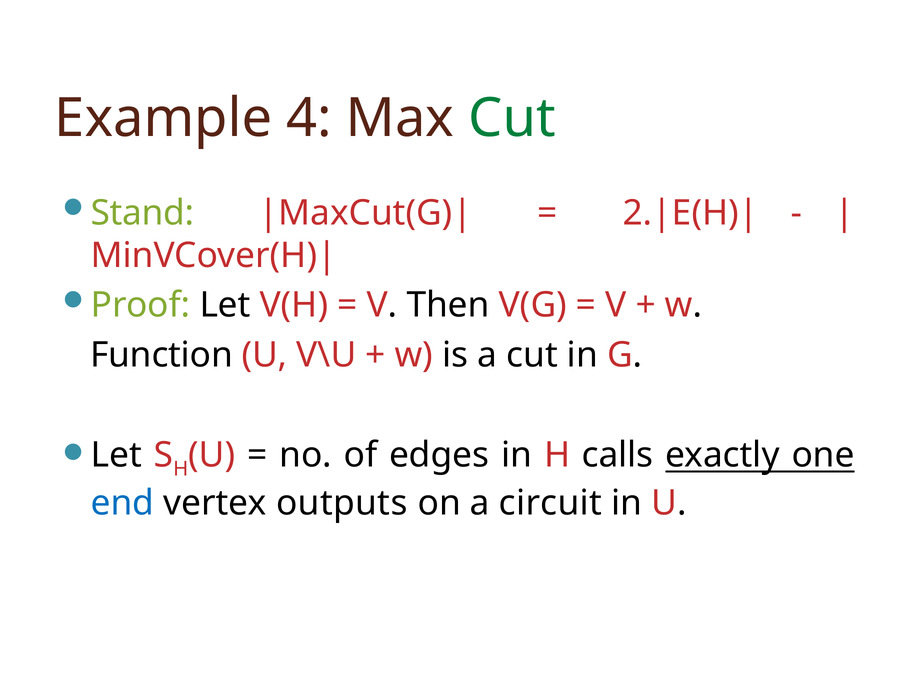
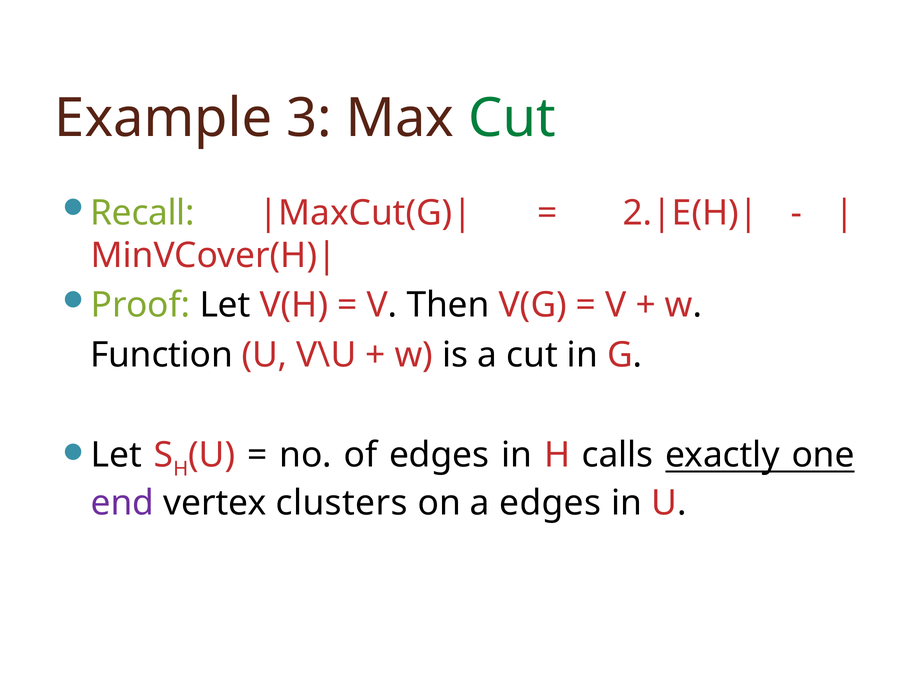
4: 4 -> 3
Stand: Stand -> Recall
end colour: blue -> purple
outputs: outputs -> clusters
a circuit: circuit -> edges
